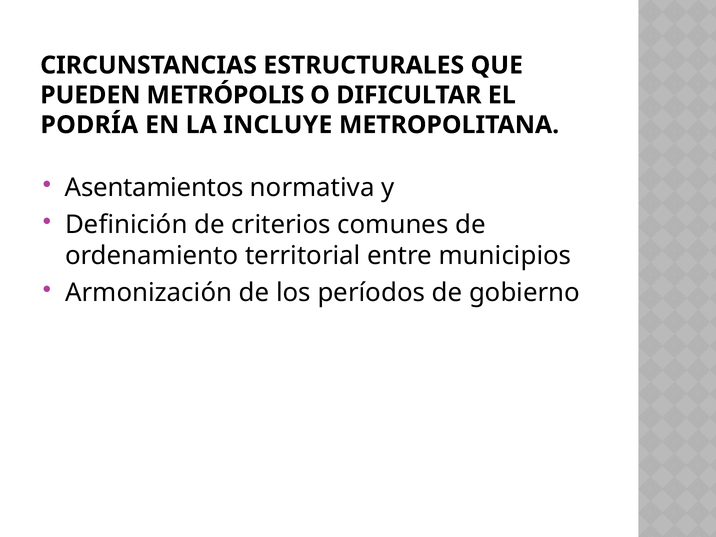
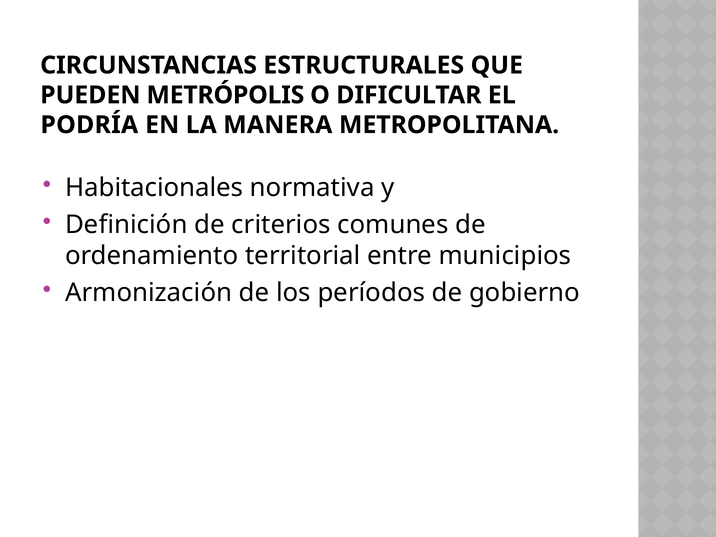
INCLUYE: INCLUYE -> MANERA
Asentamientos: Asentamientos -> Habitacionales
